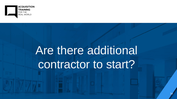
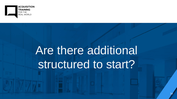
contractor: contractor -> structured
